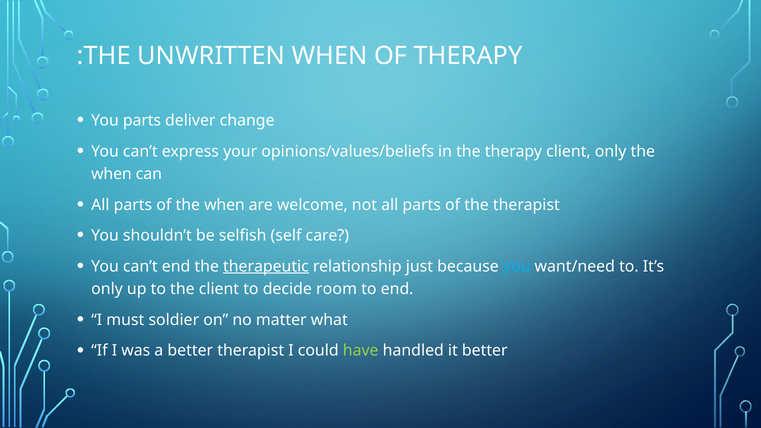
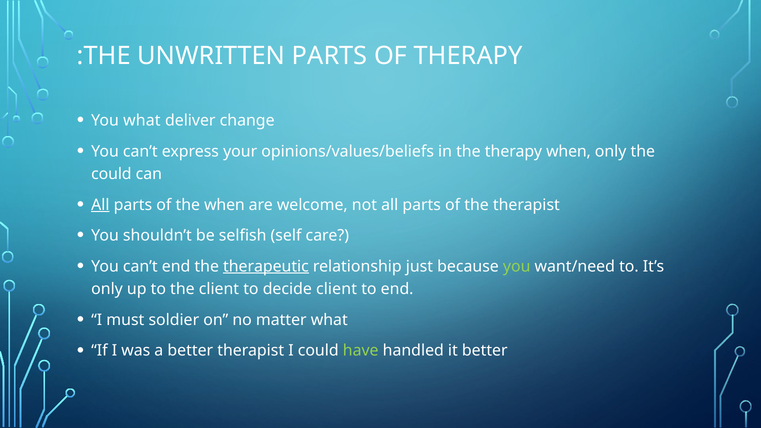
UNWRITTEN WHEN: WHEN -> PARTS
You parts: parts -> what
therapy client: client -> when
when at (111, 174): when -> could
All at (100, 205) underline: none -> present
you at (517, 266) colour: light blue -> light green
decide room: room -> client
